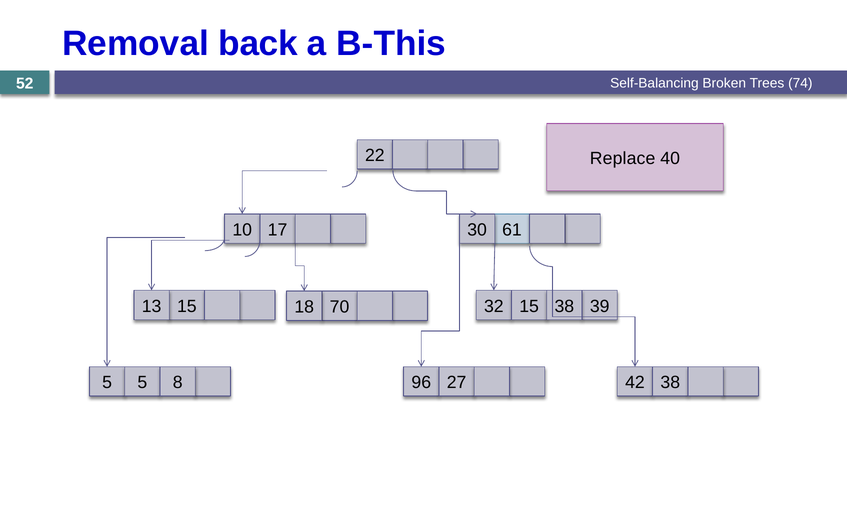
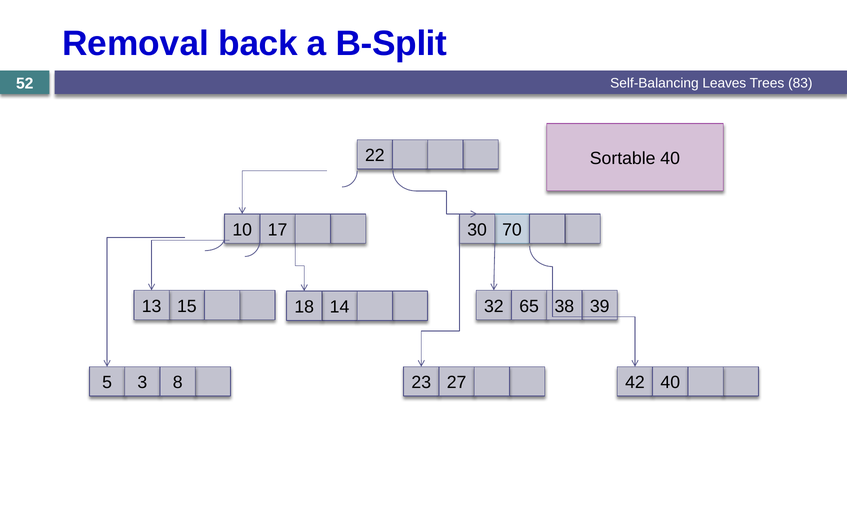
B-This: B-This -> B-Split
Broken: Broken -> Leaves
74: 74 -> 83
Replace: Replace -> Sortable
61: 61 -> 70
70: 70 -> 14
32 15: 15 -> 65
5 5: 5 -> 3
96: 96 -> 23
42 38: 38 -> 40
